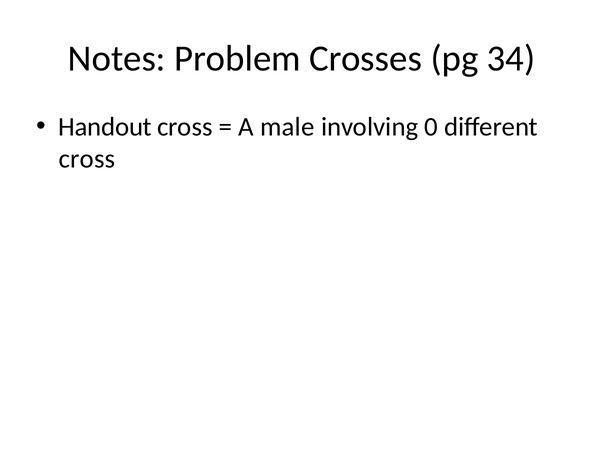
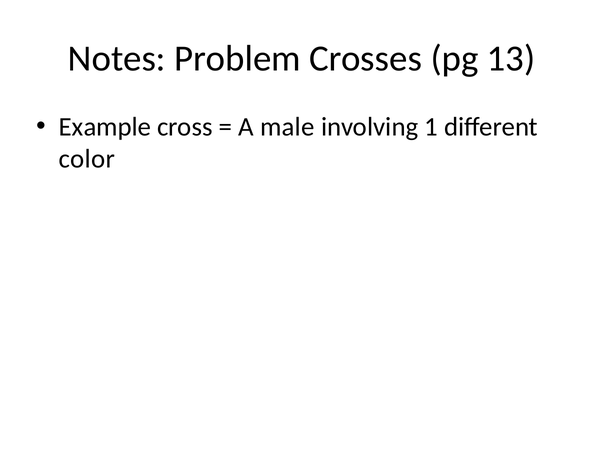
34: 34 -> 13
Handout: Handout -> Example
0: 0 -> 1
cross at (87, 159): cross -> color
